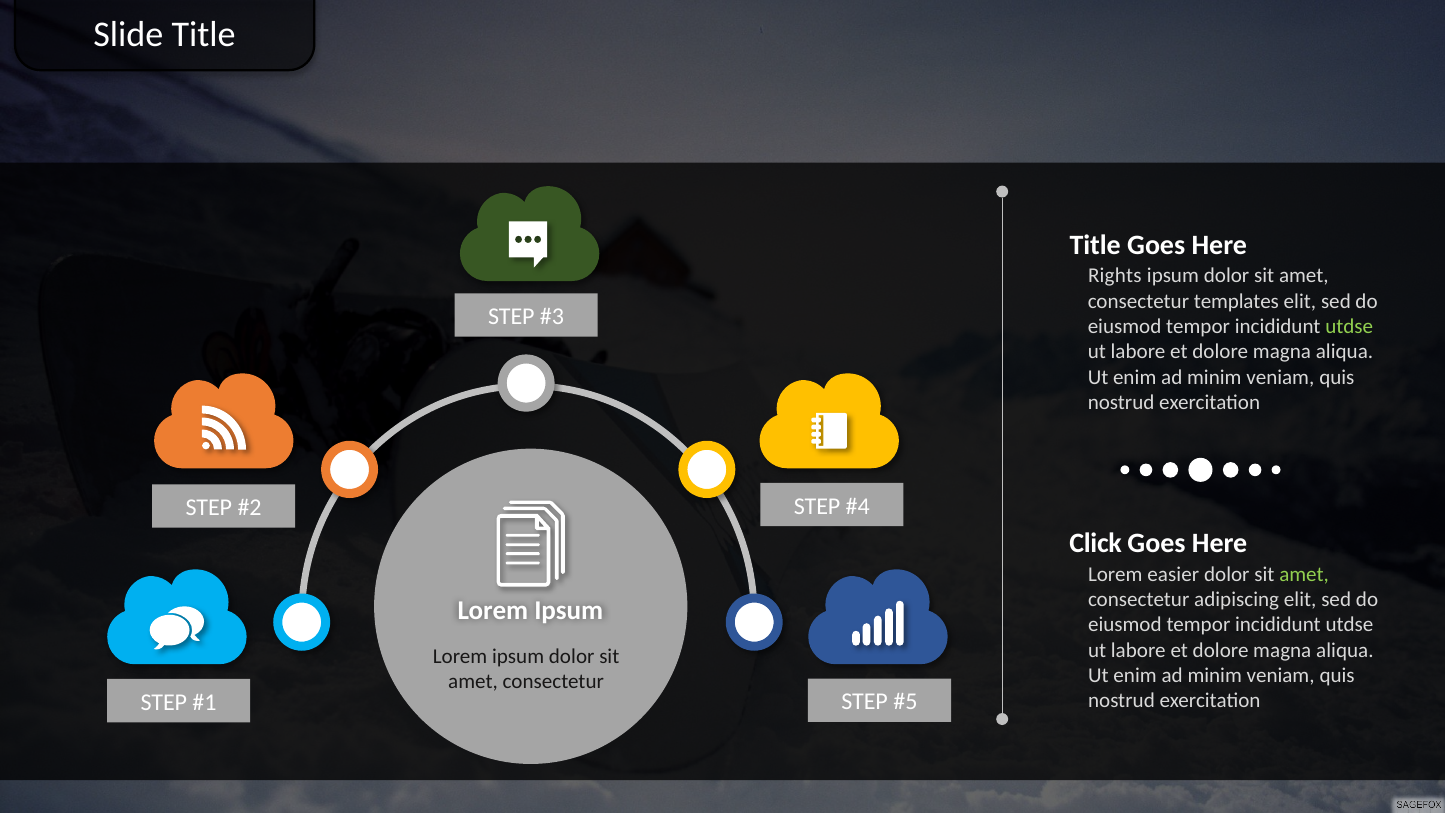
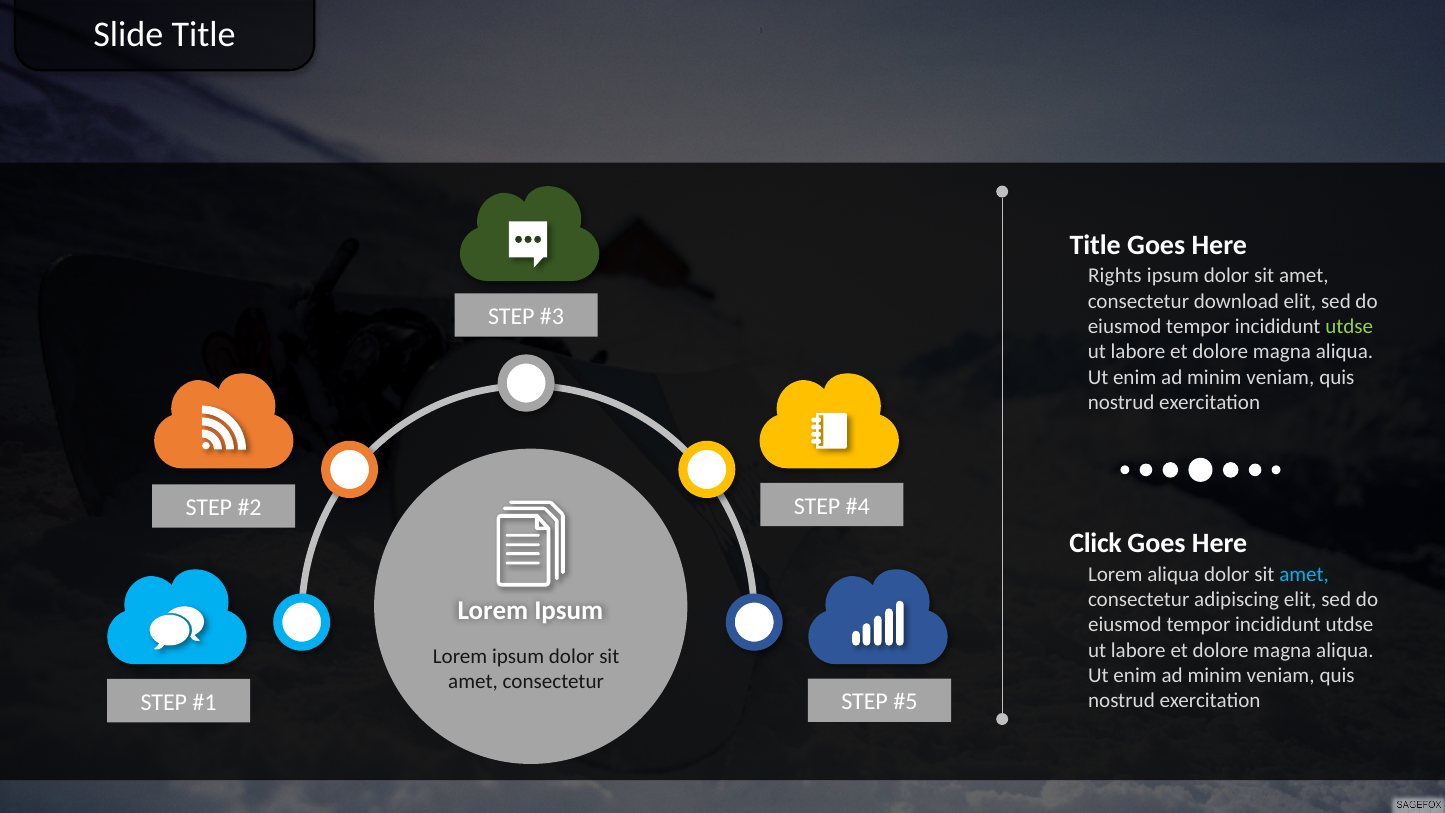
templates: templates -> download
Lorem easier: easier -> aliqua
amet at (1304, 574) colour: light green -> light blue
